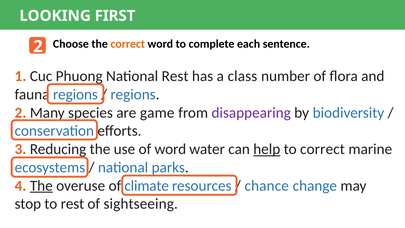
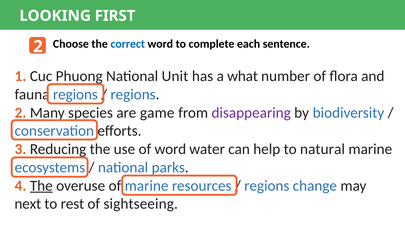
correct at (128, 44) colour: orange -> blue
National Rest: Rest -> Unit
class: class -> what
help underline: present -> none
to correct: correct -> natural
of climate: climate -> marine
chance at (267, 186): chance -> regions
stop: stop -> next
